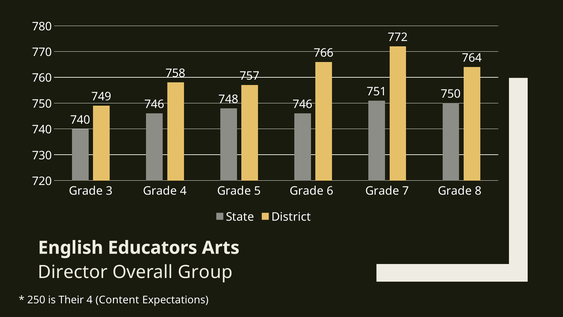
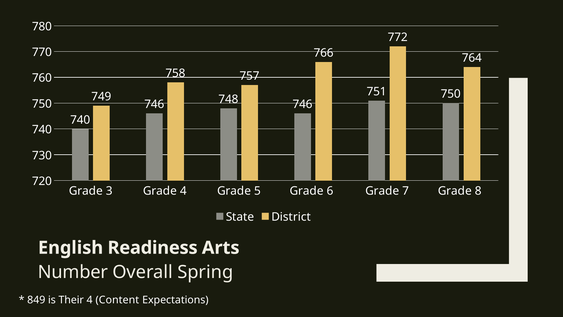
Educators: Educators -> Readiness
Director: Director -> Number
Group: Group -> Spring
250: 250 -> 849
